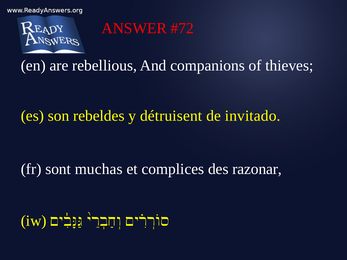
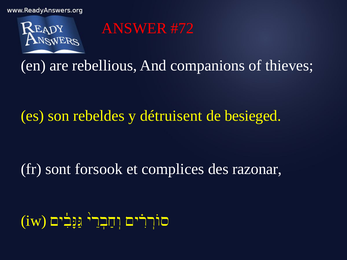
invitado: invitado -> besieged
muchas: muchas -> forsook
